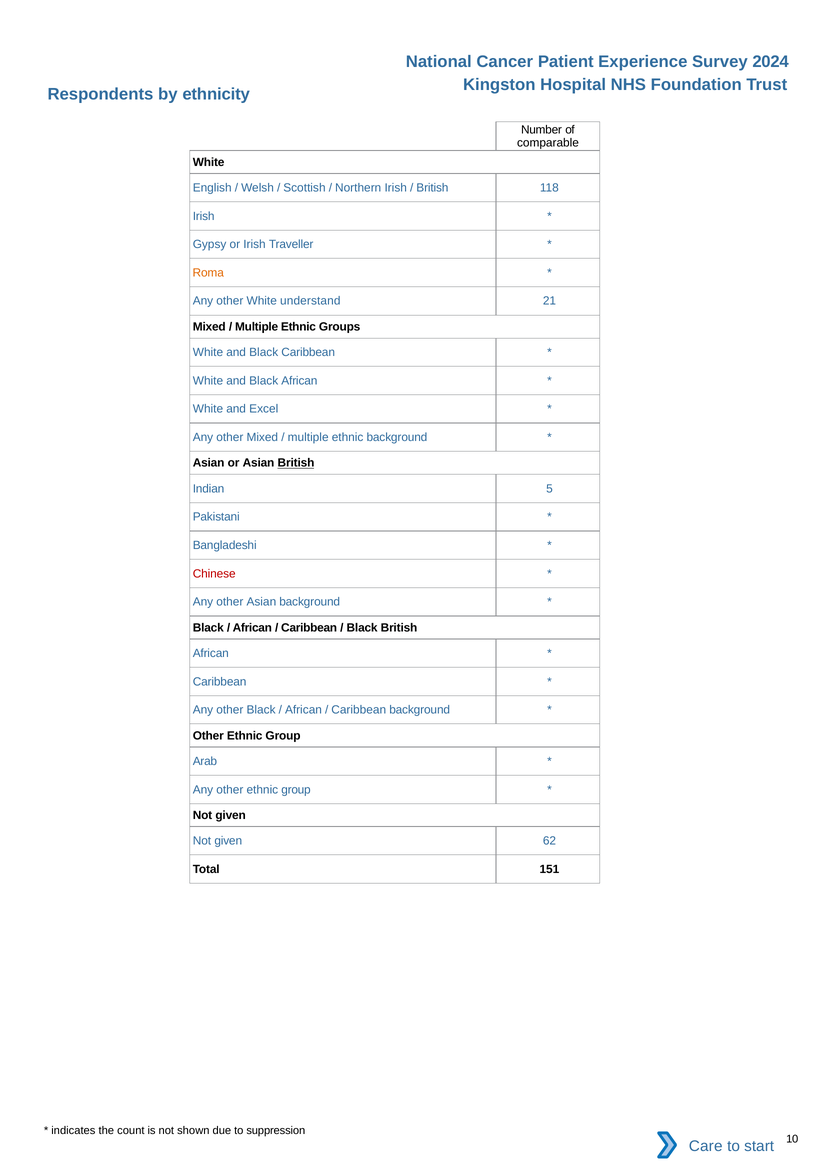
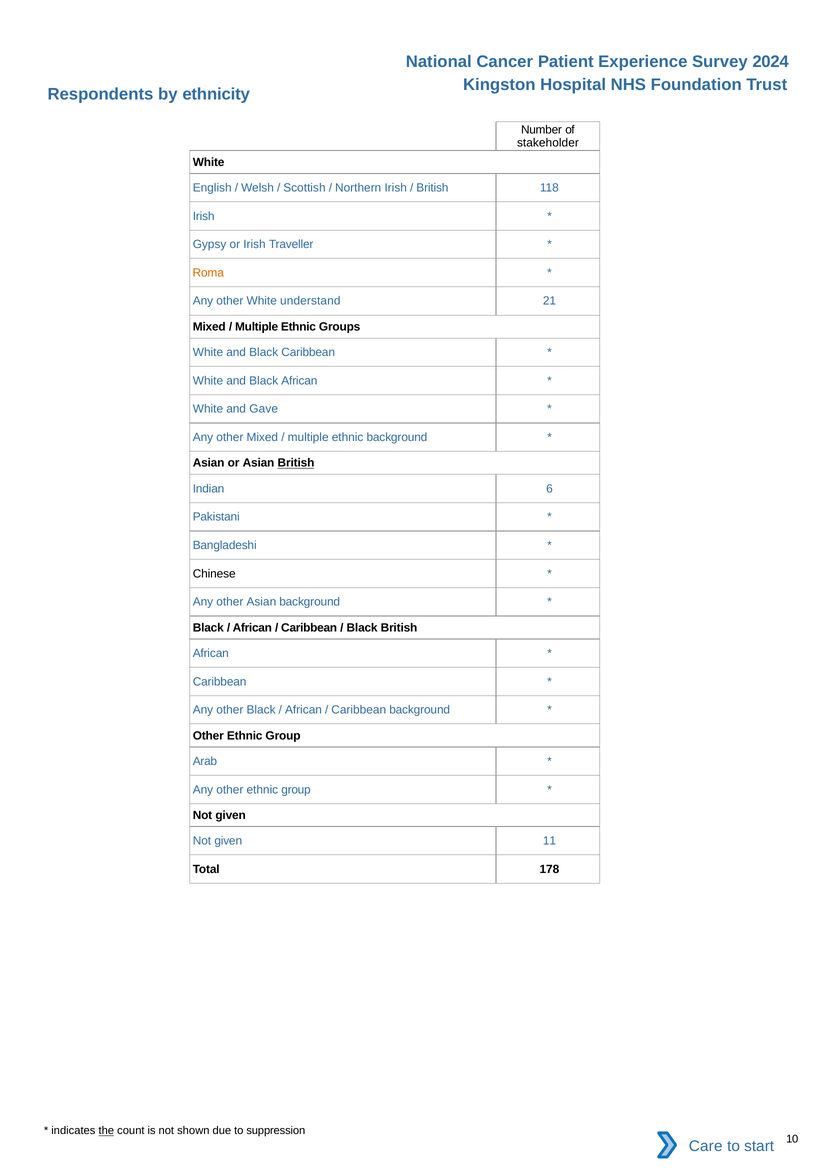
comparable: comparable -> stakeholder
Excel: Excel -> Gave
5: 5 -> 6
Chinese colour: red -> black
62: 62 -> 11
151: 151 -> 178
the underline: none -> present
